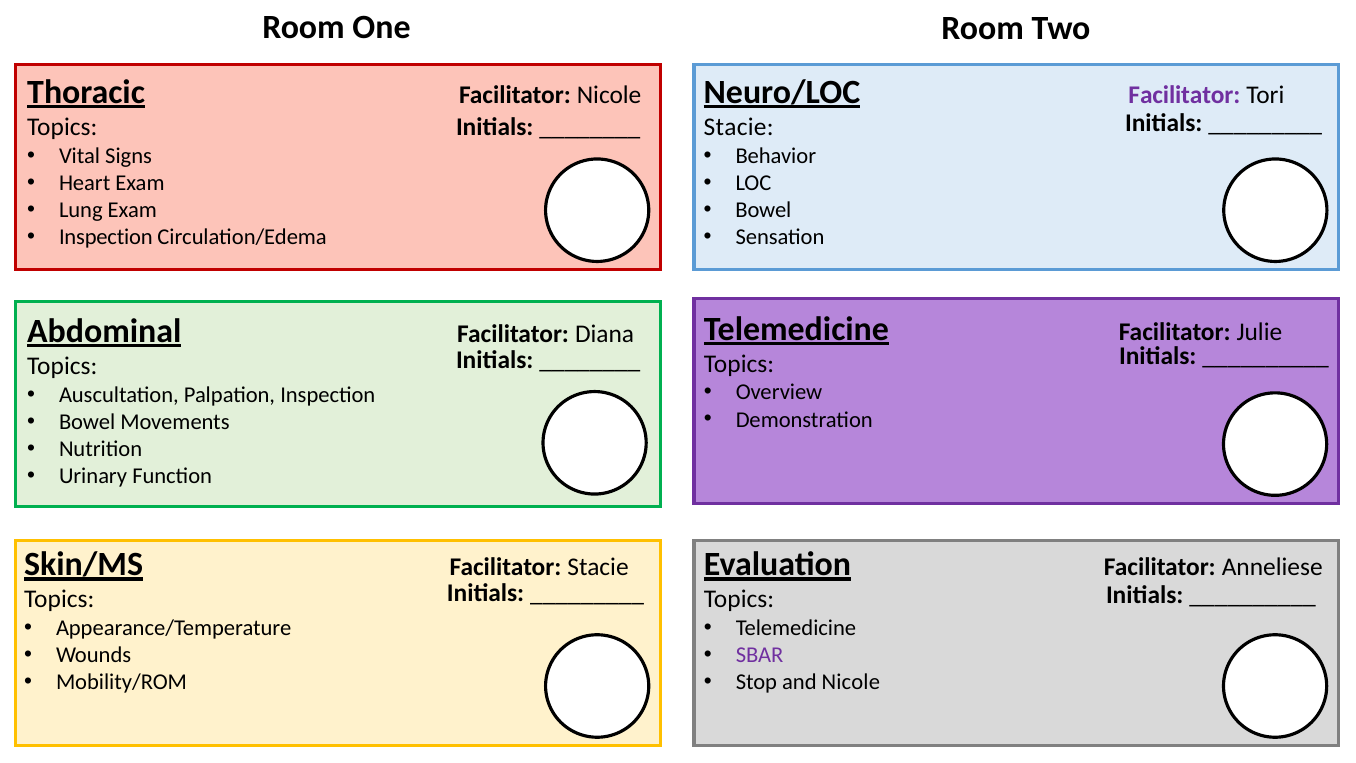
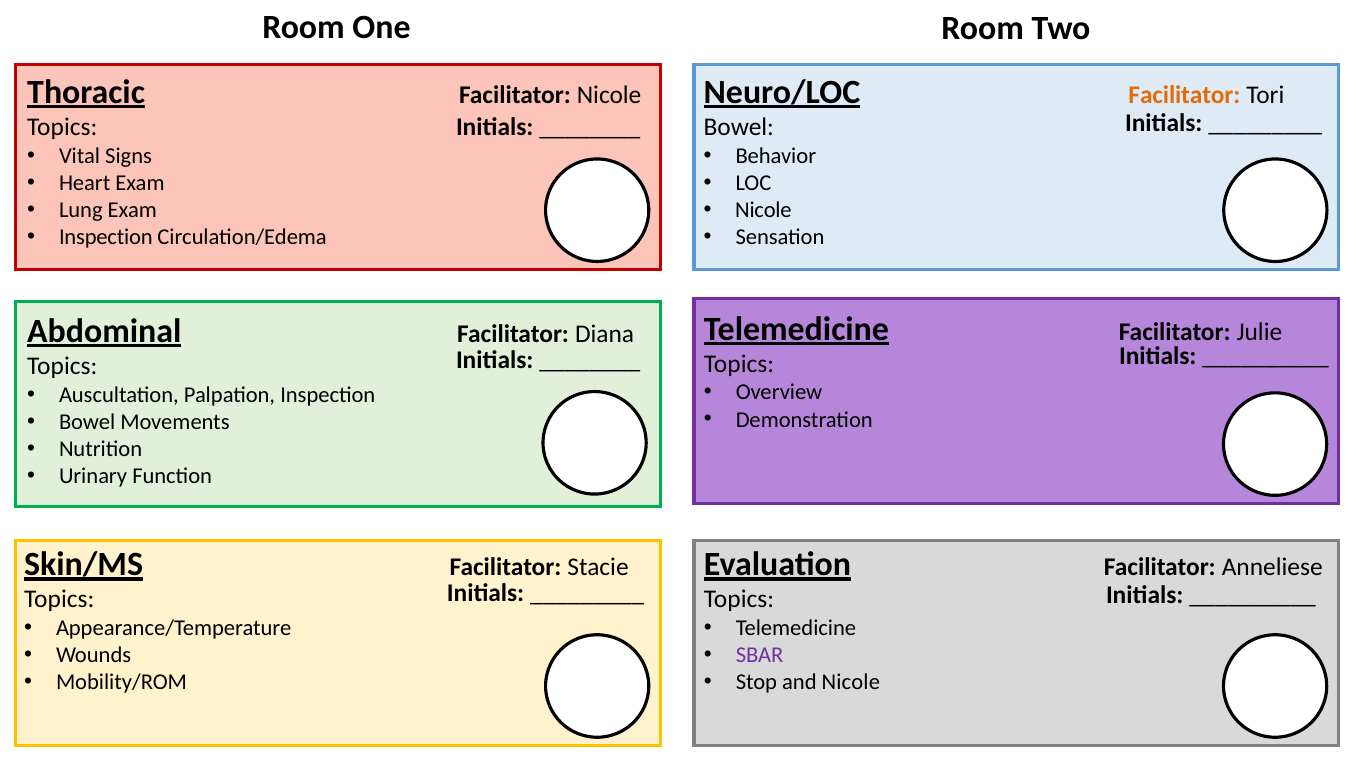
Facilitator at (1184, 95) colour: purple -> orange
Stacie at (739, 127): Stacie -> Bowel
Bowel at (763, 210): Bowel -> Nicole
